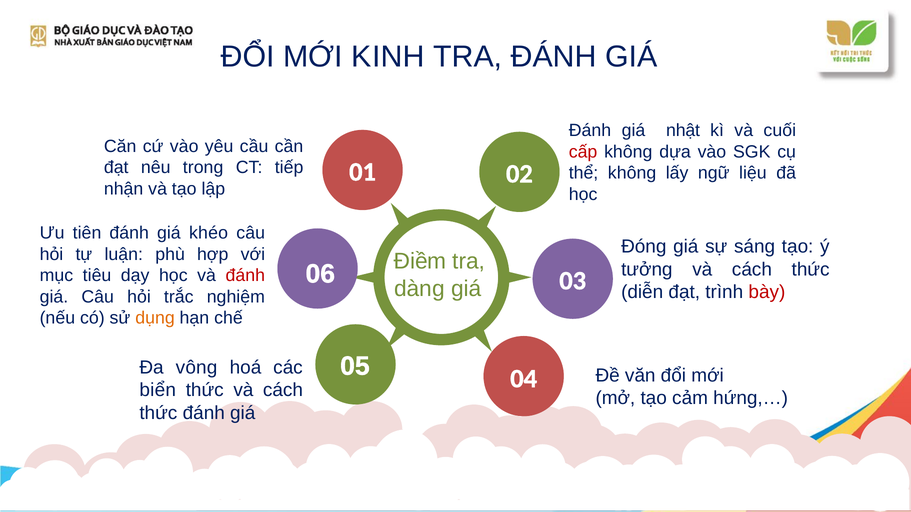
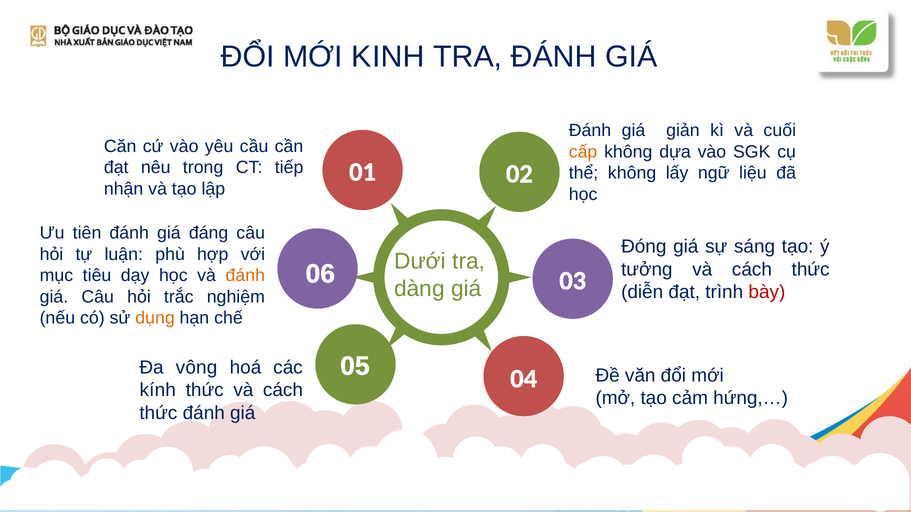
nhật: nhật -> giản
cấp colour: red -> orange
khéo: khéo -> đáng
Điềm: Điềm -> Dưới
đánh at (245, 276) colour: red -> orange
biển: biển -> kính
